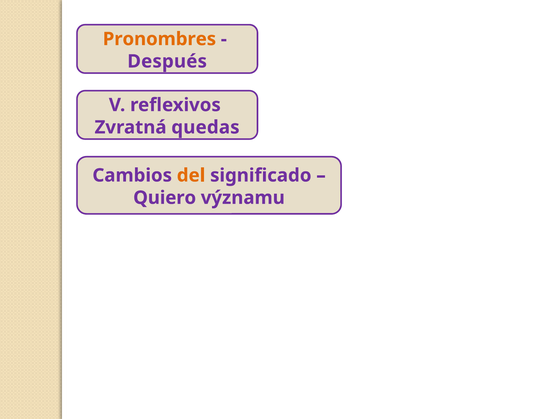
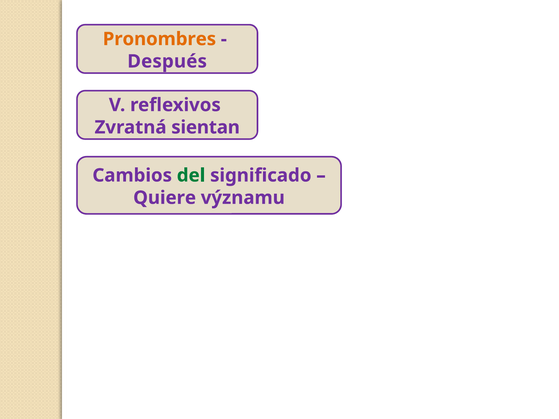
quedas: quedas -> sientan
del colour: orange -> green
Quiero: Quiero -> Quiere
